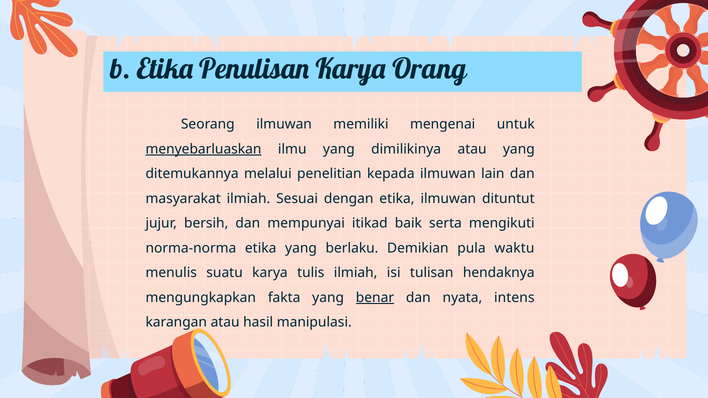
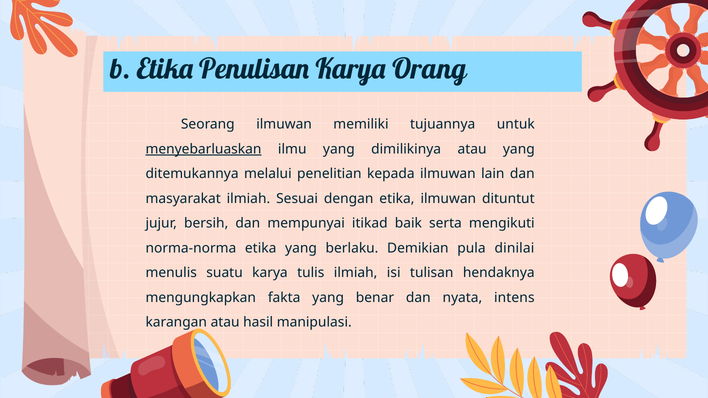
mengenai: mengenai -> tujuannya
waktu: waktu -> dinilai
benar underline: present -> none
